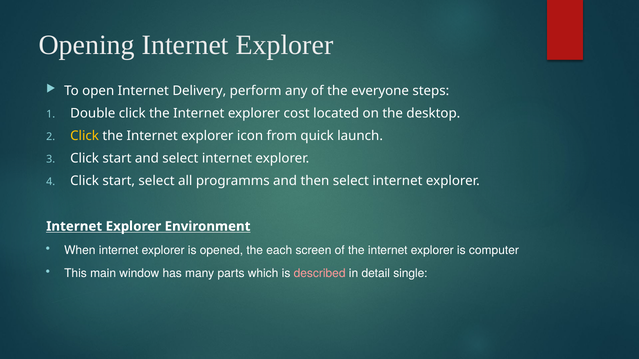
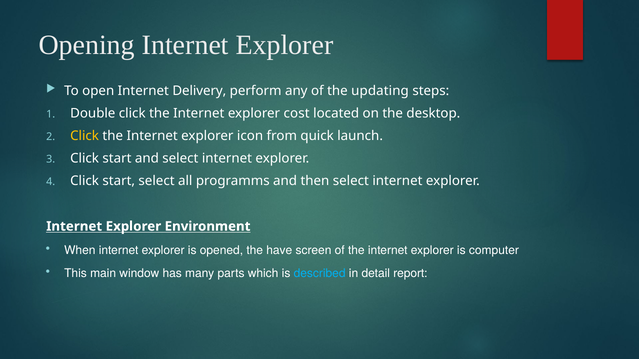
everyone: everyone -> updating
each: each -> have
described colour: pink -> light blue
single: single -> report
